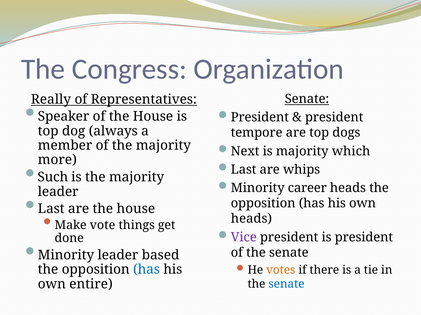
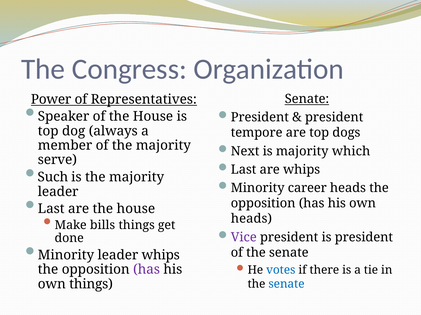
Really: Really -> Power
more: more -> serve
vote: vote -> bills
leader based: based -> whips
votes colour: orange -> blue
has at (147, 270) colour: blue -> purple
own entire: entire -> things
